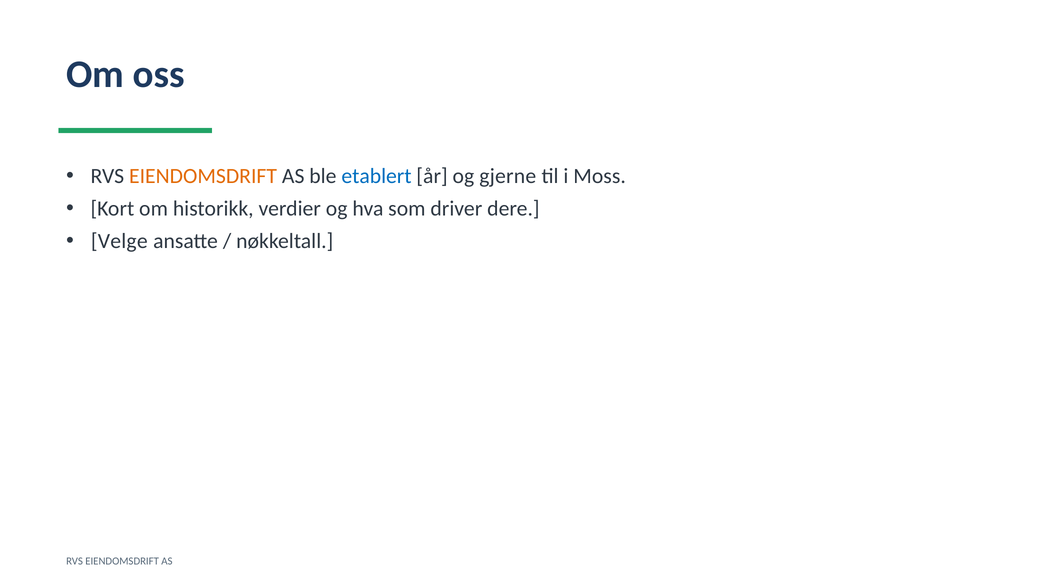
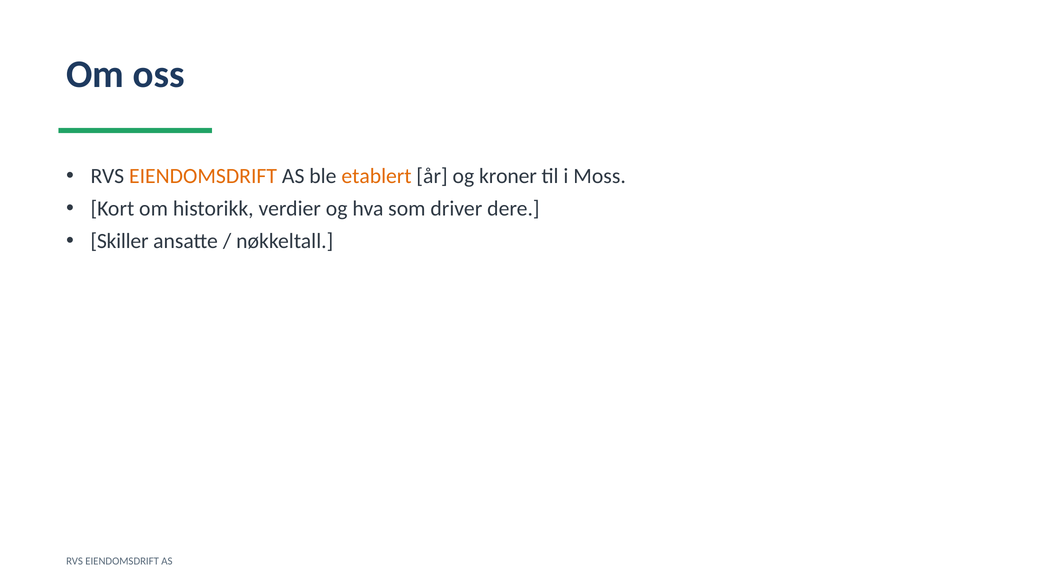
etablert colour: blue -> orange
gjerne: gjerne -> kroner
Velge: Velge -> Skiller
